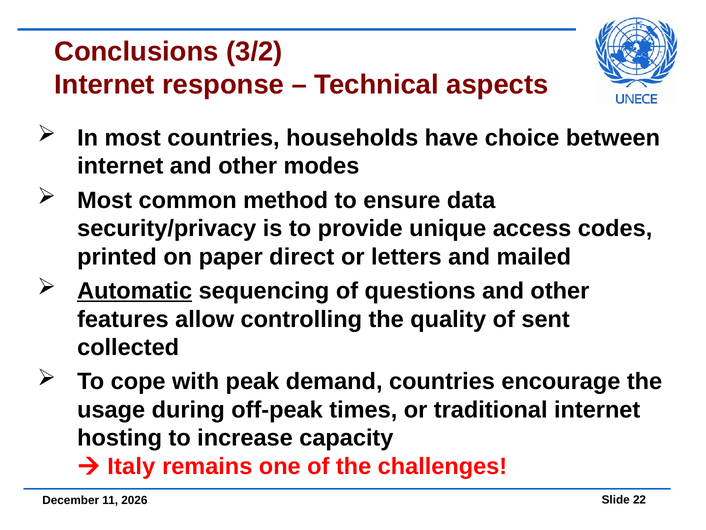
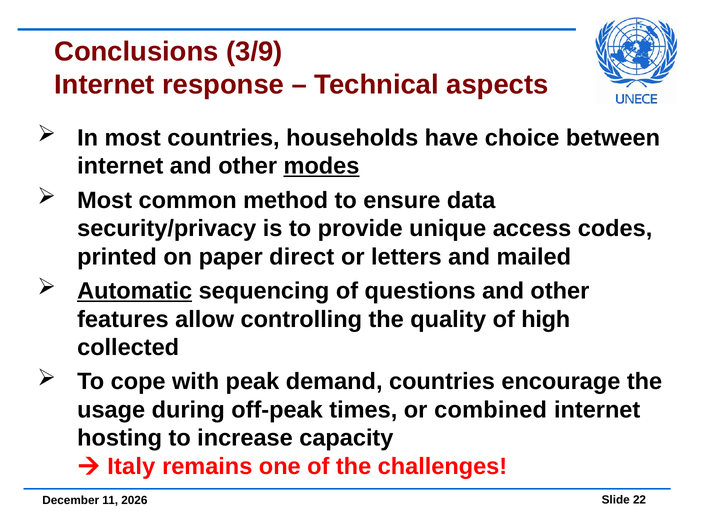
3/2: 3/2 -> 3/9
modes underline: none -> present
sent: sent -> high
traditional: traditional -> combined
